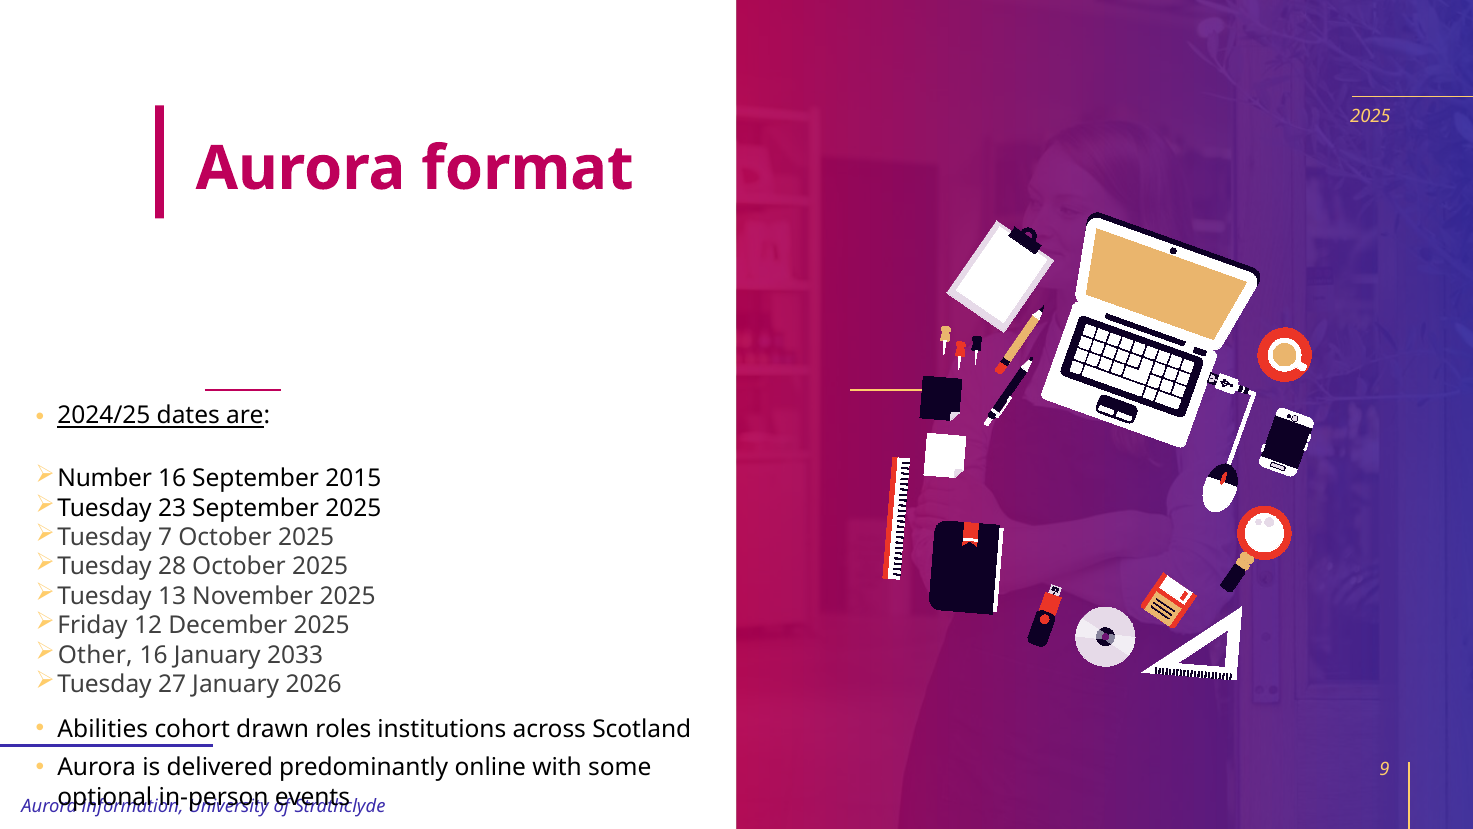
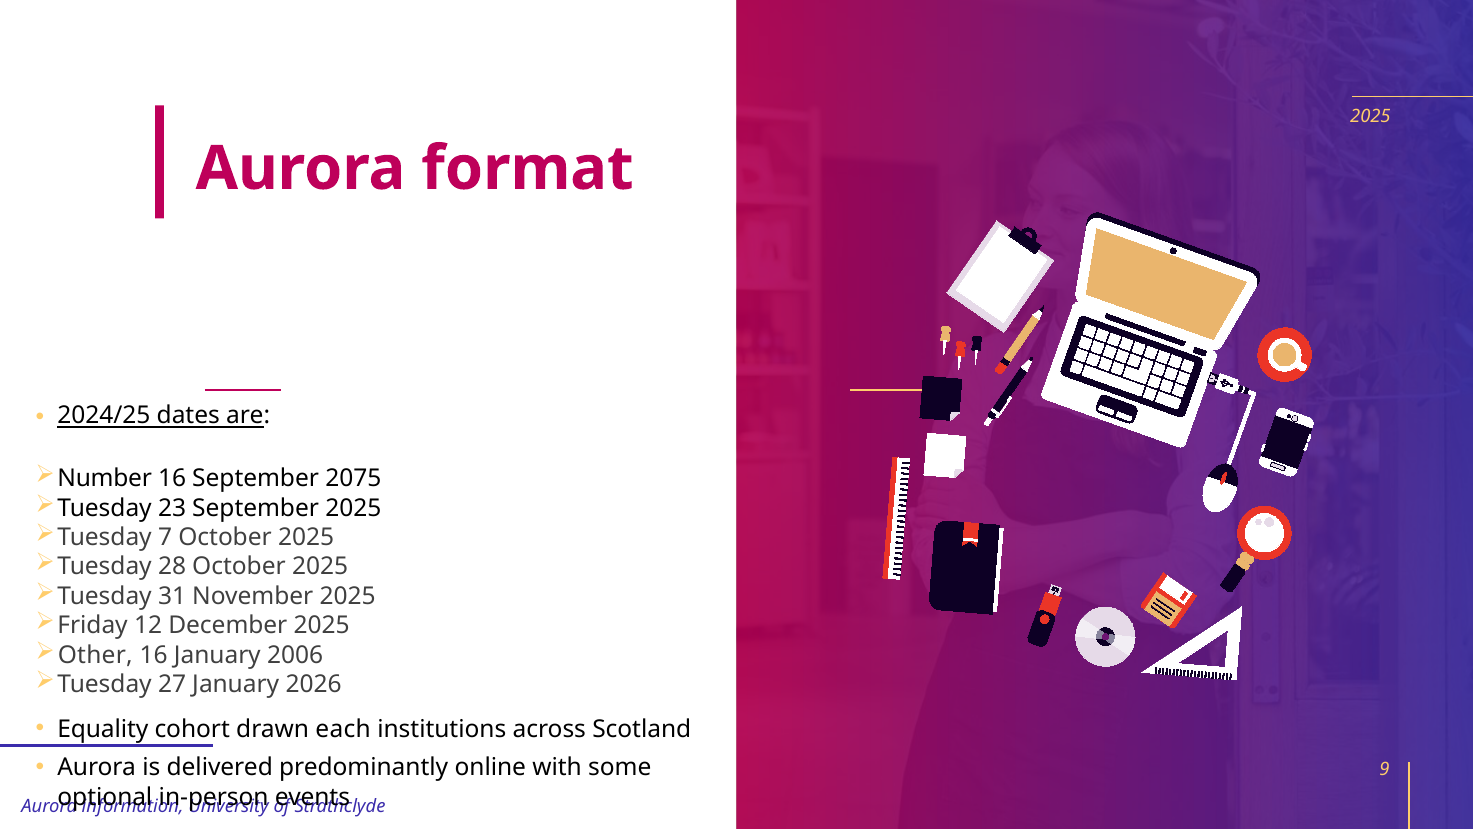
2015: 2015 -> 2075
13: 13 -> 31
2033: 2033 -> 2006
Abilities: Abilities -> Equality
roles: roles -> each
